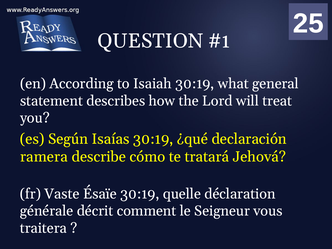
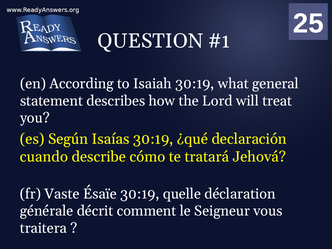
ramera: ramera -> cuando
